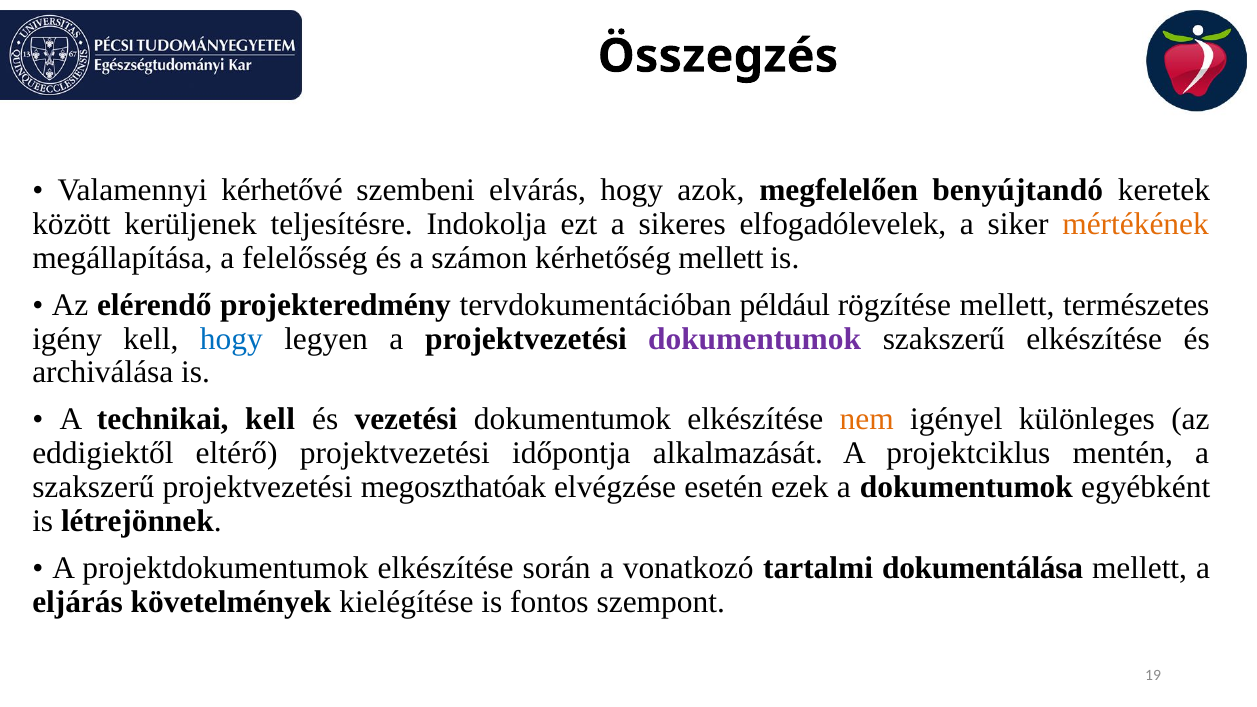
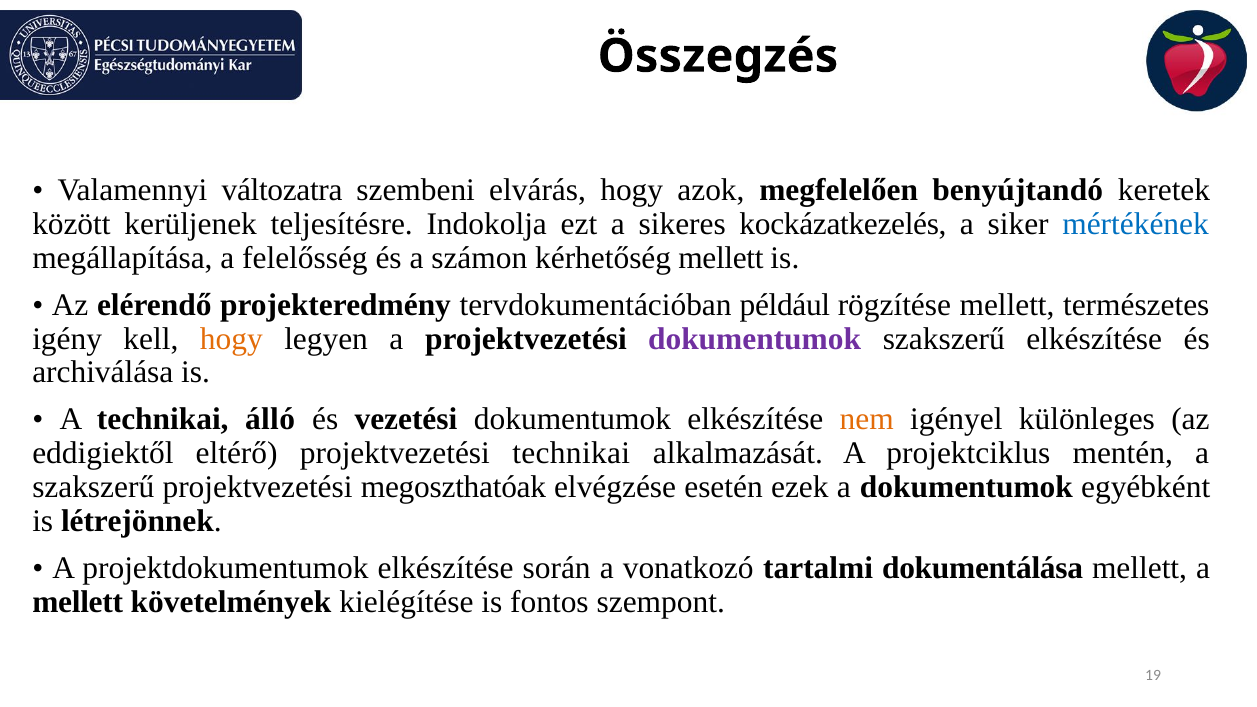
kérhetővé: kérhetővé -> változatra
elfogadólevelek: elfogadólevelek -> kockázatkezelés
mértékének colour: orange -> blue
hogy at (231, 339) colour: blue -> orange
technikai kell: kell -> álló
projektvezetési időpontja: időpontja -> technikai
eljárás at (78, 602): eljárás -> mellett
